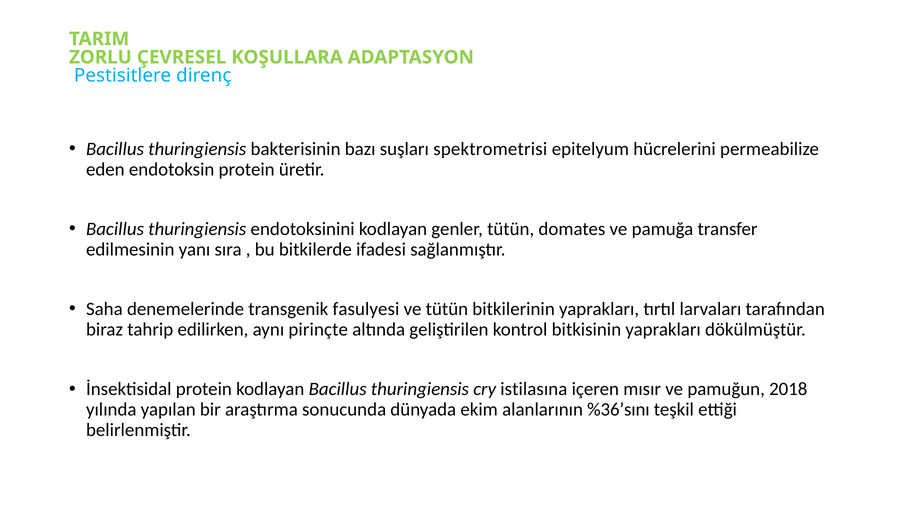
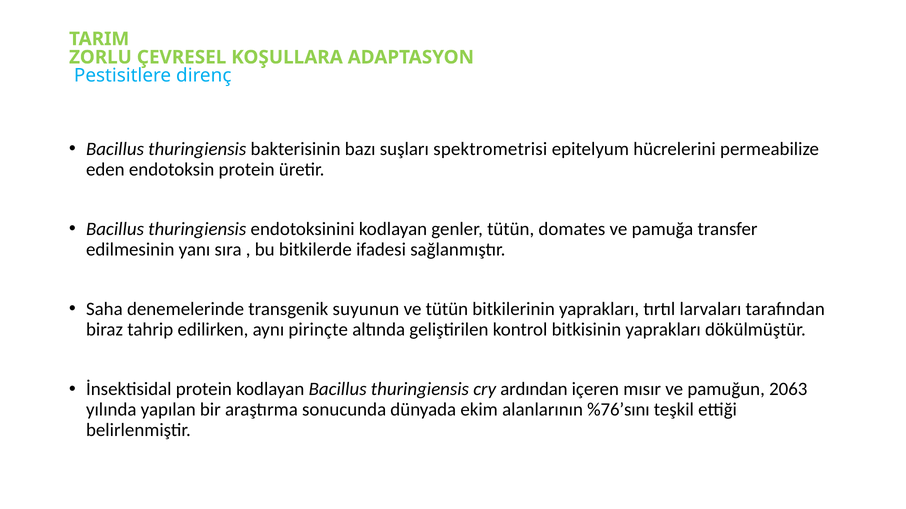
fasulyesi: fasulyesi -> suyunun
istilasına: istilasına -> ardından
2018: 2018 -> 2063
%36’sını: %36’sını -> %76’sını
